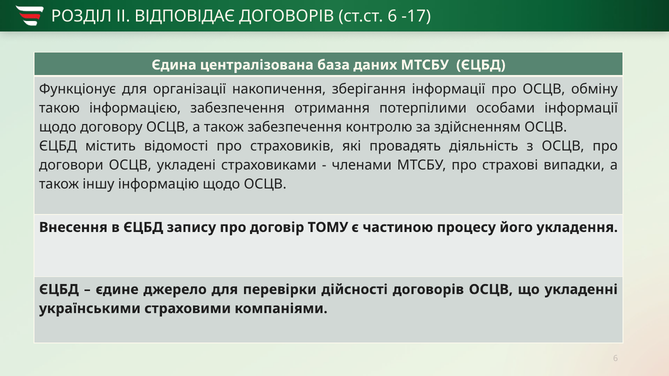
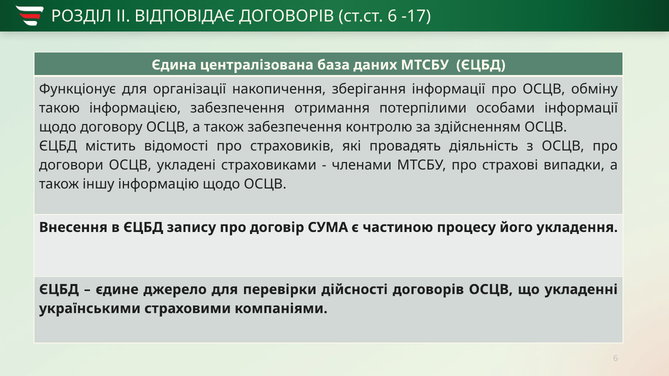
ТОМУ: ТОМУ -> СУМА
